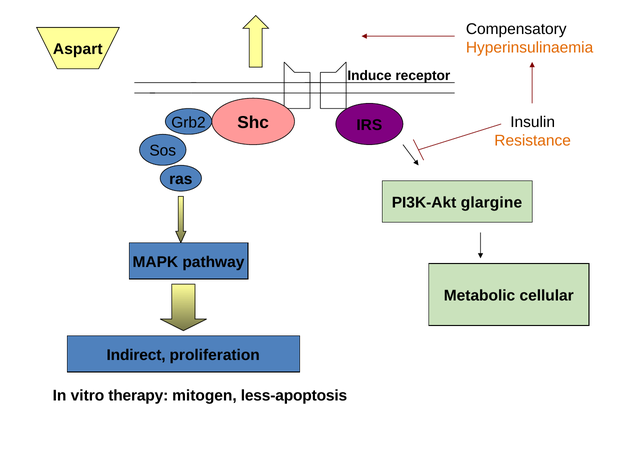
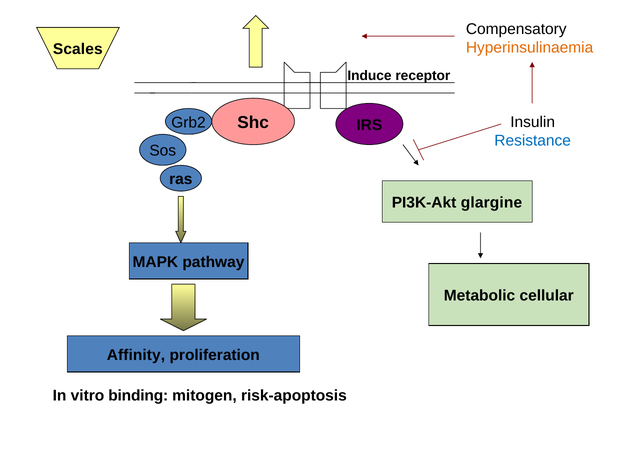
Aspart: Aspart -> Scales
Resistance colour: orange -> blue
Indirect: Indirect -> Affinity
therapy: therapy -> binding
less-apoptosis: less-apoptosis -> risk-apoptosis
